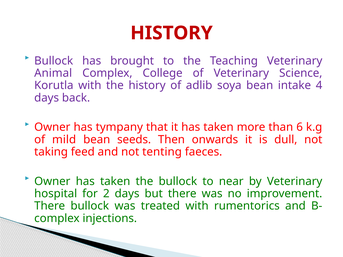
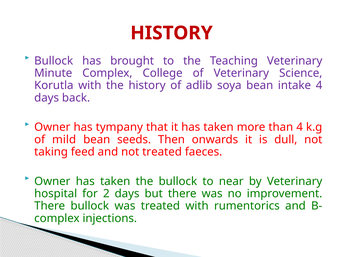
Animal: Animal -> Minute
than 6: 6 -> 4
not tenting: tenting -> treated
